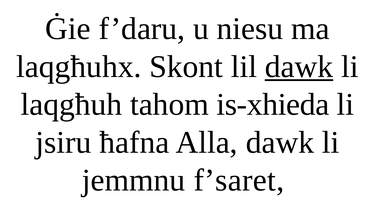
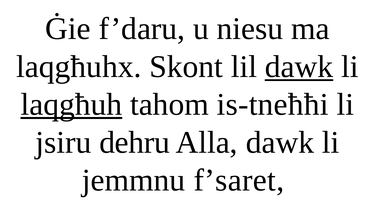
laqgħuh underline: none -> present
is-xhieda: is-xhieda -> is-tneħħi
ħafna: ħafna -> dehru
